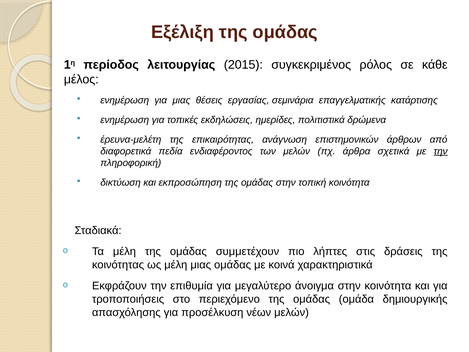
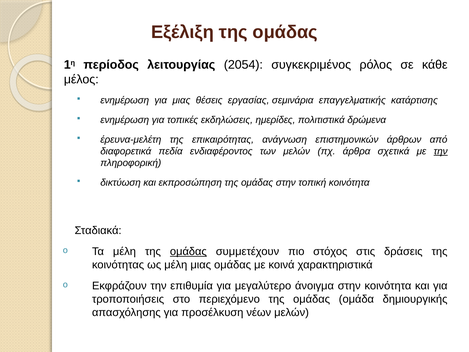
2015: 2015 -> 2054
ομάδας at (188, 251) underline: none -> present
λήπτες: λήπτες -> στόχος
